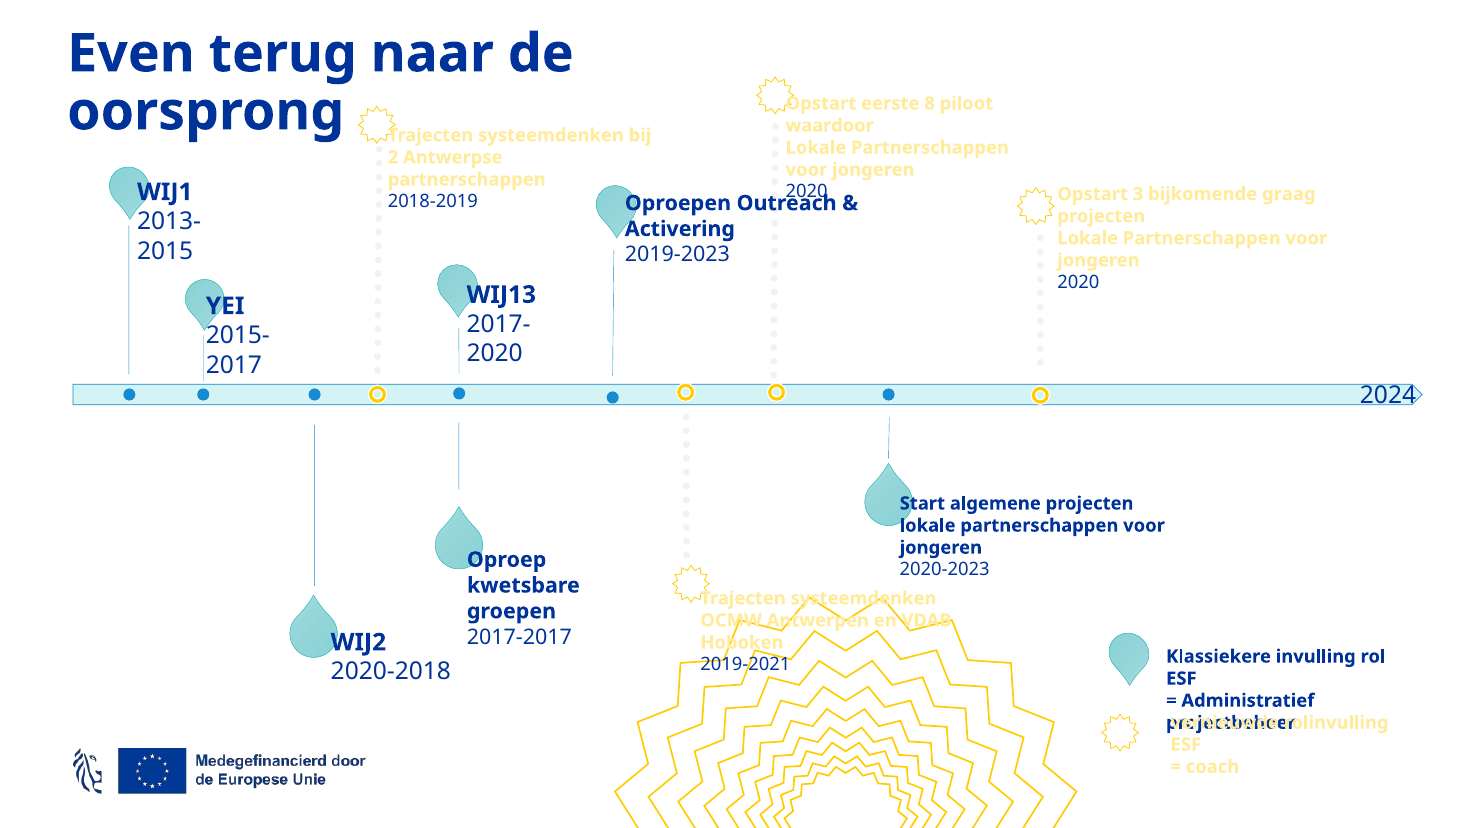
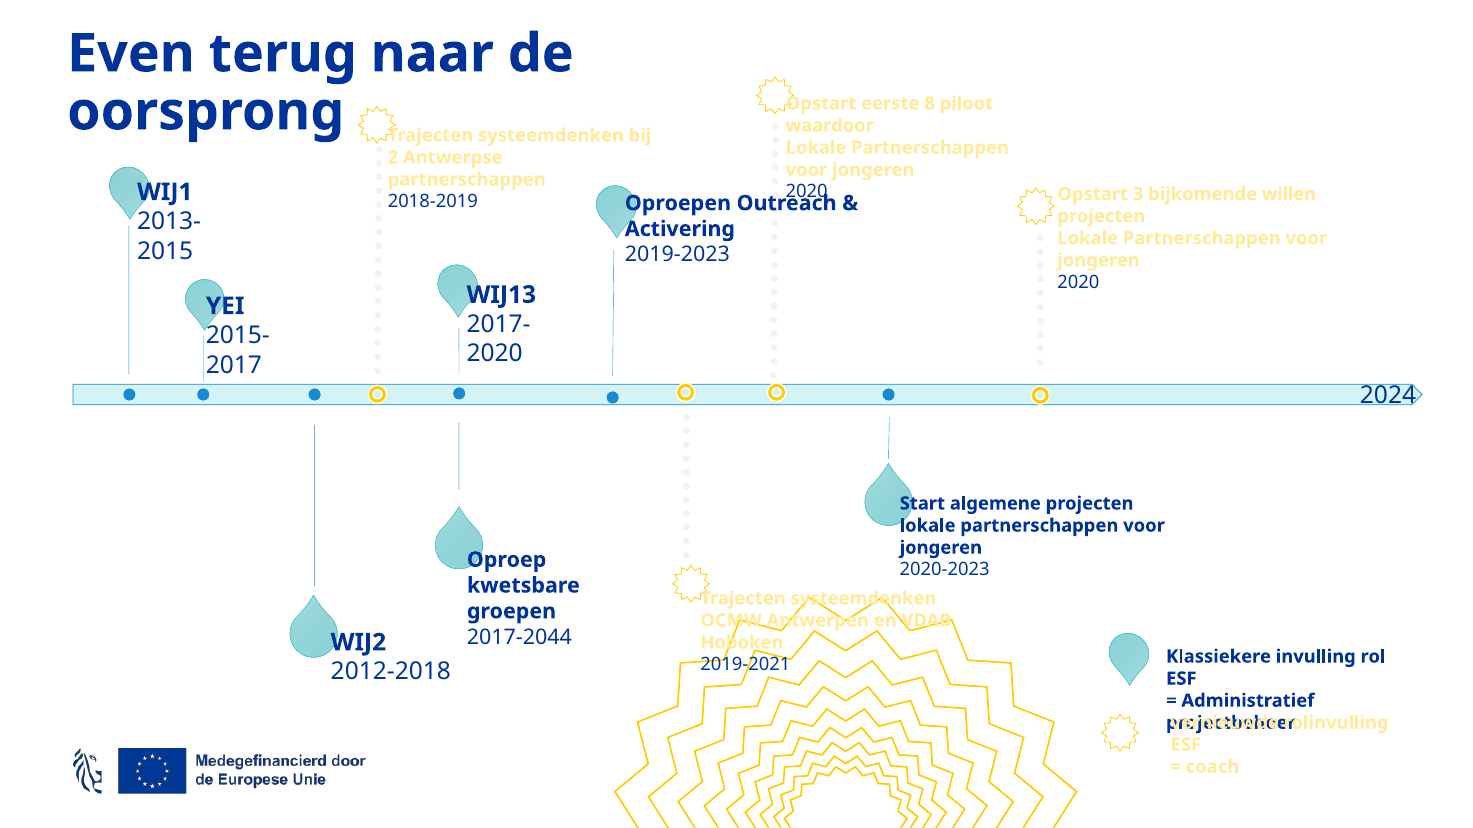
graag: graag -> willen
2017-2017: 2017-2017 -> 2017-2044
2020-2018: 2020-2018 -> 2012-2018
